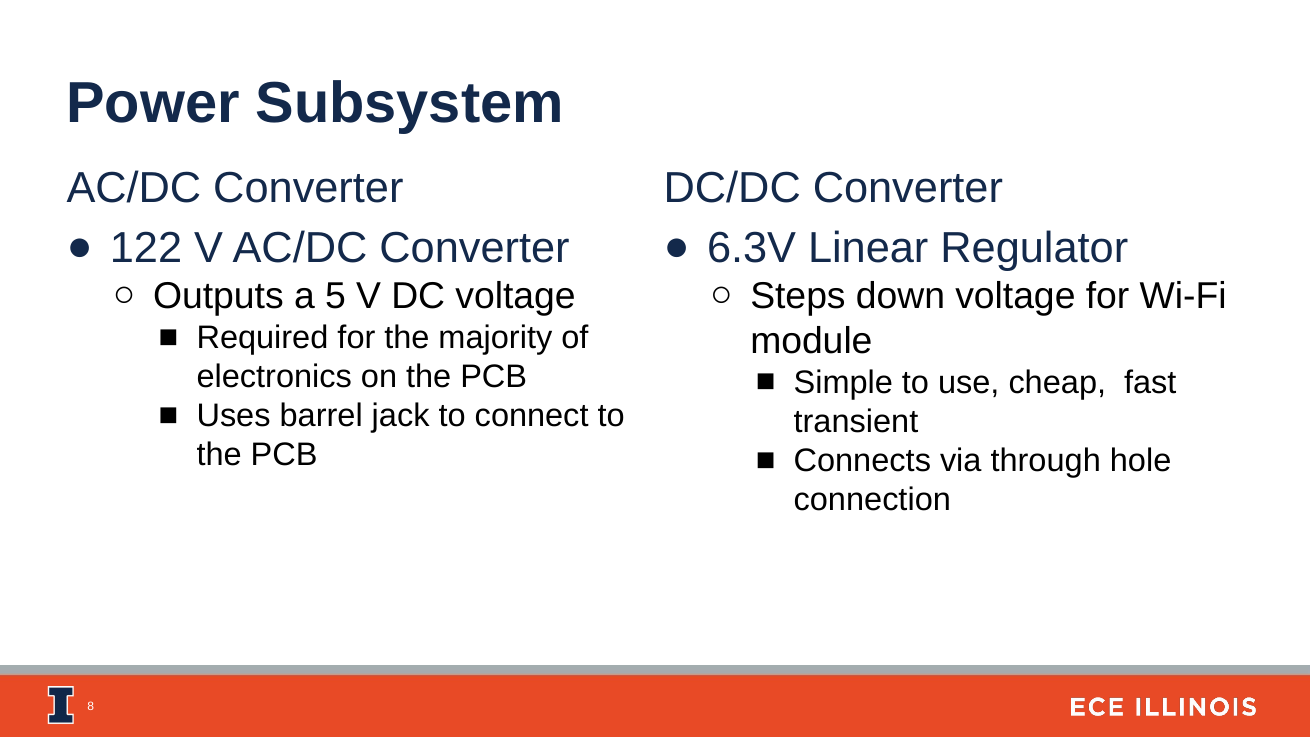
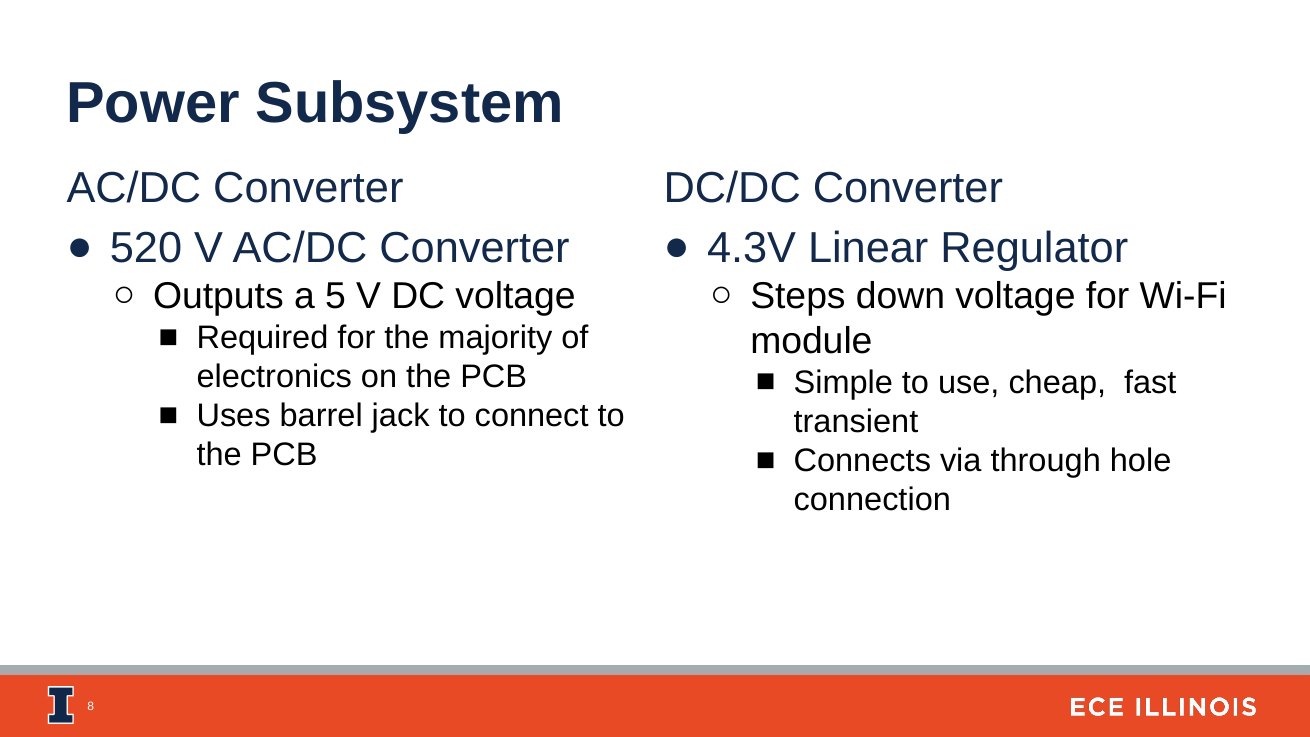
122: 122 -> 520
6.3V: 6.3V -> 4.3V
